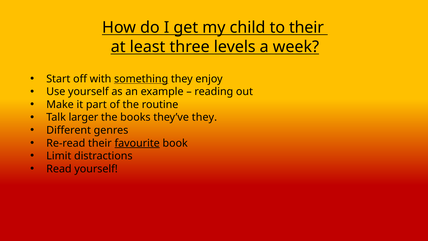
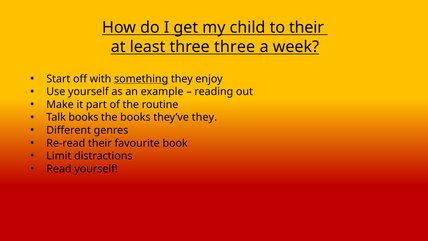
three levels: levels -> three
Talk larger: larger -> books
favourite underline: present -> none
